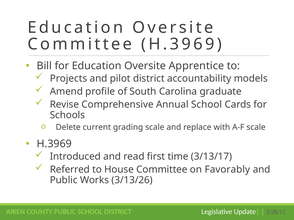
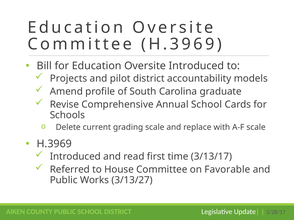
Oversite Apprentice: Apprentice -> Introduced
Favorably: Favorably -> Favorable
3/13/26: 3/13/26 -> 3/13/27
